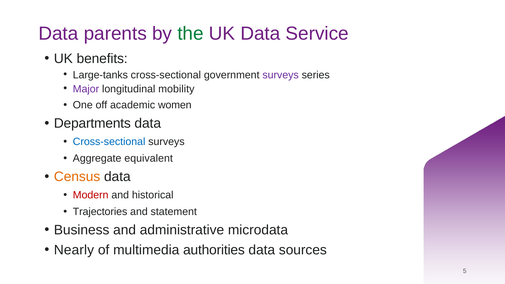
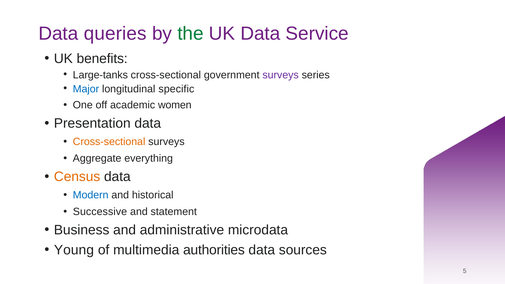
parents: parents -> queries
Major colour: purple -> blue
mobility: mobility -> specific
Departments: Departments -> Presentation
Cross-sectional at (109, 142) colour: blue -> orange
equivalent: equivalent -> everything
Modern colour: red -> blue
Trajectories: Trajectories -> Successive
Nearly: Nearly -> Young
